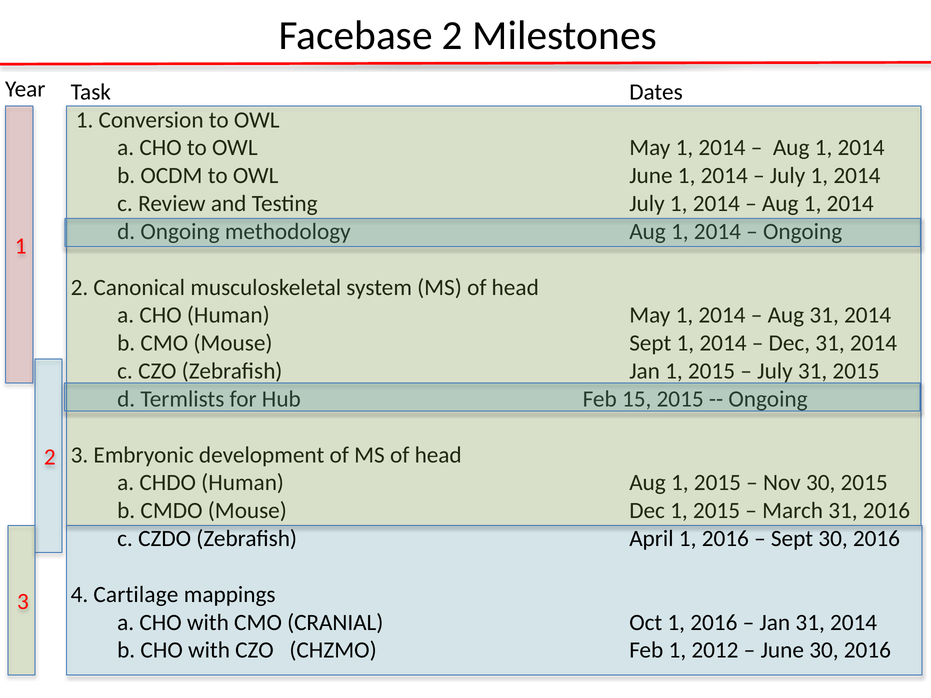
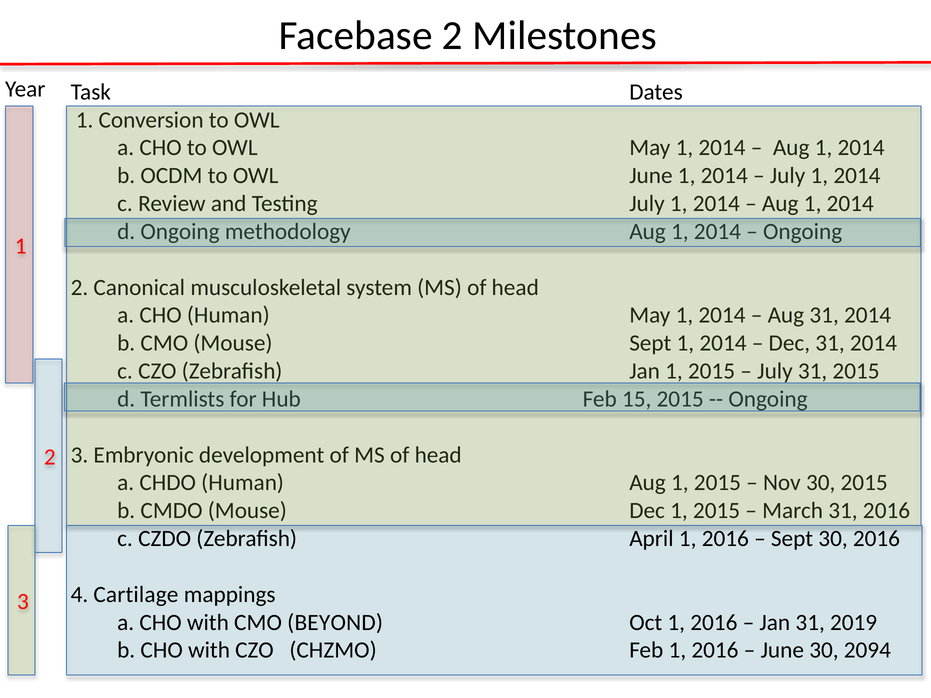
CRANIAL: CRANIAL -> BEYOND
Jan 31 2014: 2014 -> 2019
Feb 1 2012: 2012 -> 2016
June 30 2016: 2016 -> 2094
